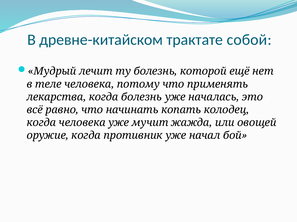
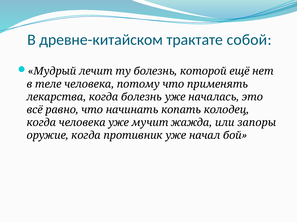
овощей: овощей -> запоры
